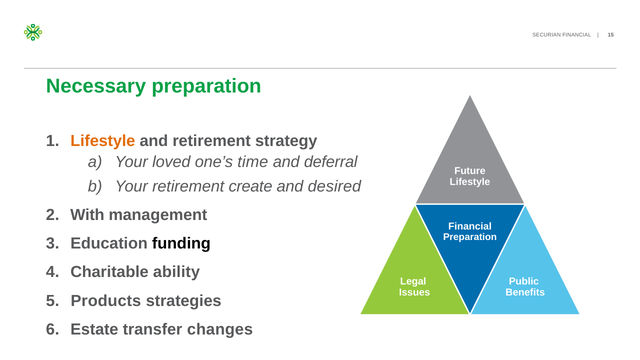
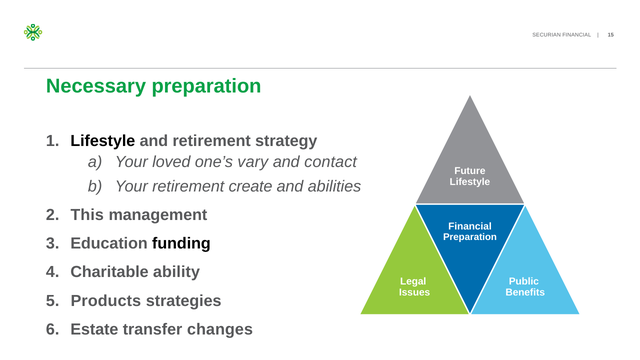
Lifestyle at (103, 141) colour: orange -> black
time: time -> vary
deferral: deferral -> contact
desired: desired -> abilities
With: With -> This
